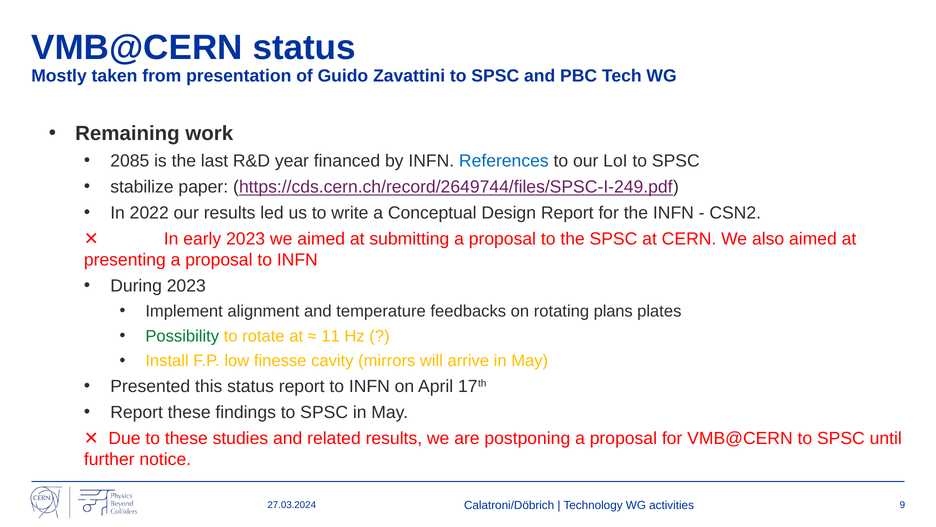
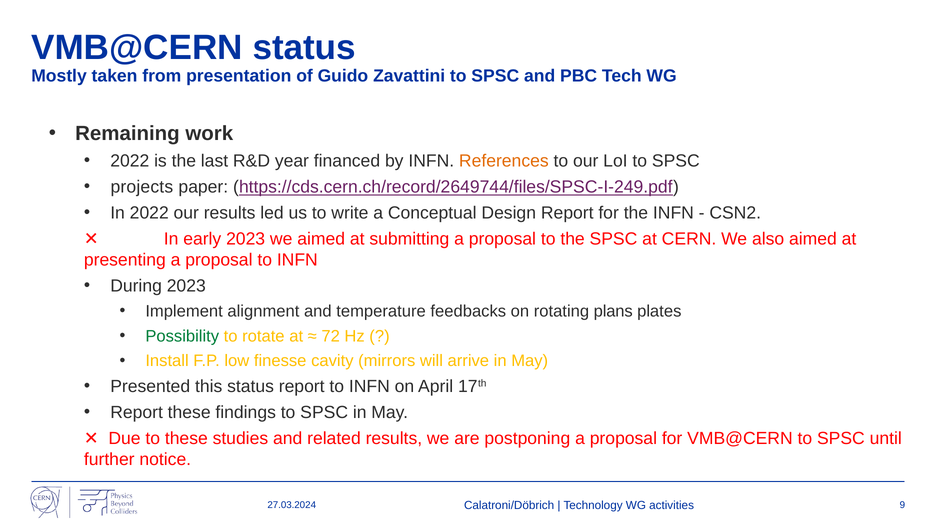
2085 at (130, 161): 2085 -> 2022
References colour: blue -> orange
stabilize: stabilize -> projects
11: 11 -> 72
